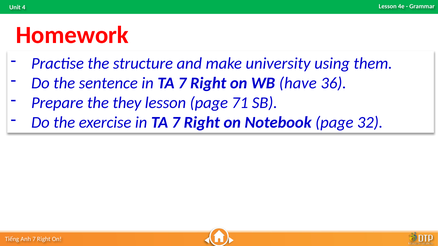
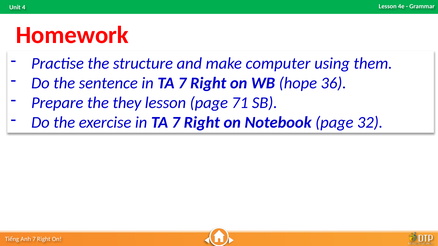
university: university -> computer
have: have -> hope
